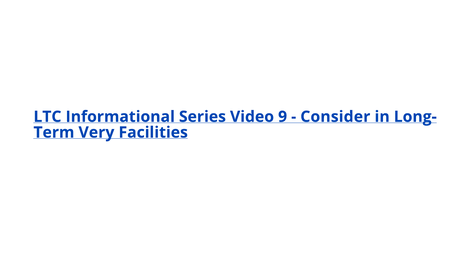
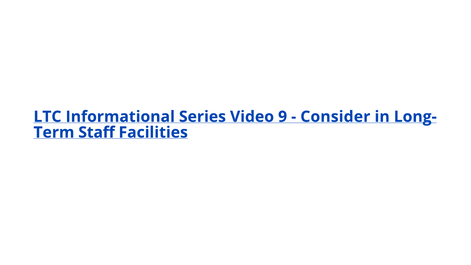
Very: Very -> Staff
